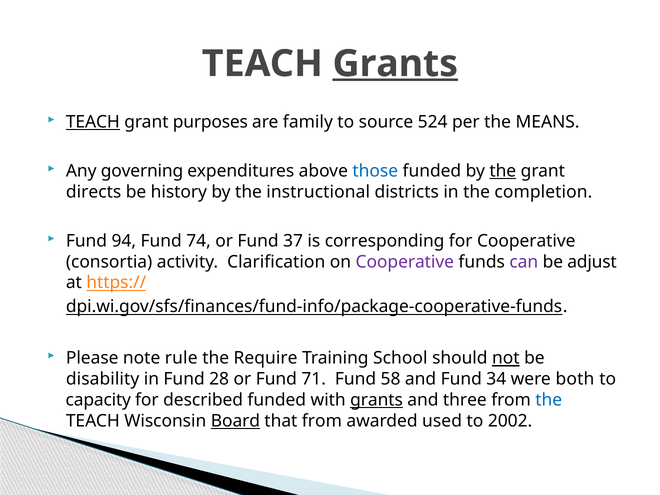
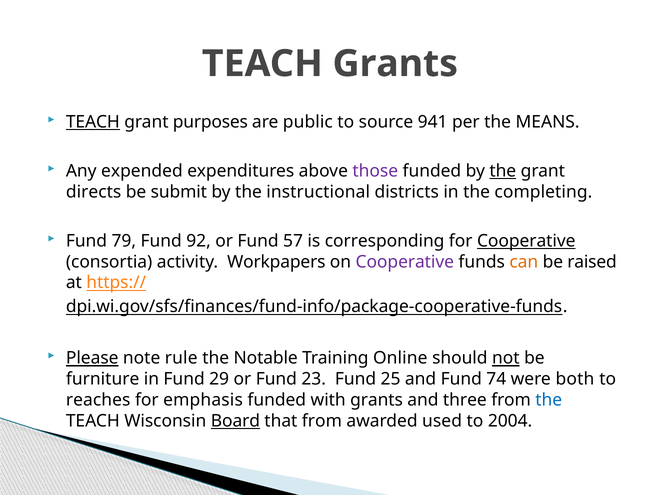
Grants at (395, 64) underline: present -> none
family: family -> public
524: 524 -> 941
governing: governing -> expended
those colour: blue -> purple
history: history -> submit
completion: completion -> completing
94: 94 -> 79
74: 74 -> 92
37: 37 -> 57
Cooperative at (526, 241) underline: none -> present
Clarification: Clarification -> Workpapers
can colour: purple -> orange
adjust: adjust -> raised
Please underline: none -> present
Require: Require -> Notable
School: School -> Online
disability: disability -> furniture
28: 28 -> 29
71: 71 -> 23
58: 58 -> 25
34: 34 -> 74
capacity: capacity -> reaches
described: described -> emphasis
grants at (377, 400) underline: present -> none
2002: 2002 -> 2004
